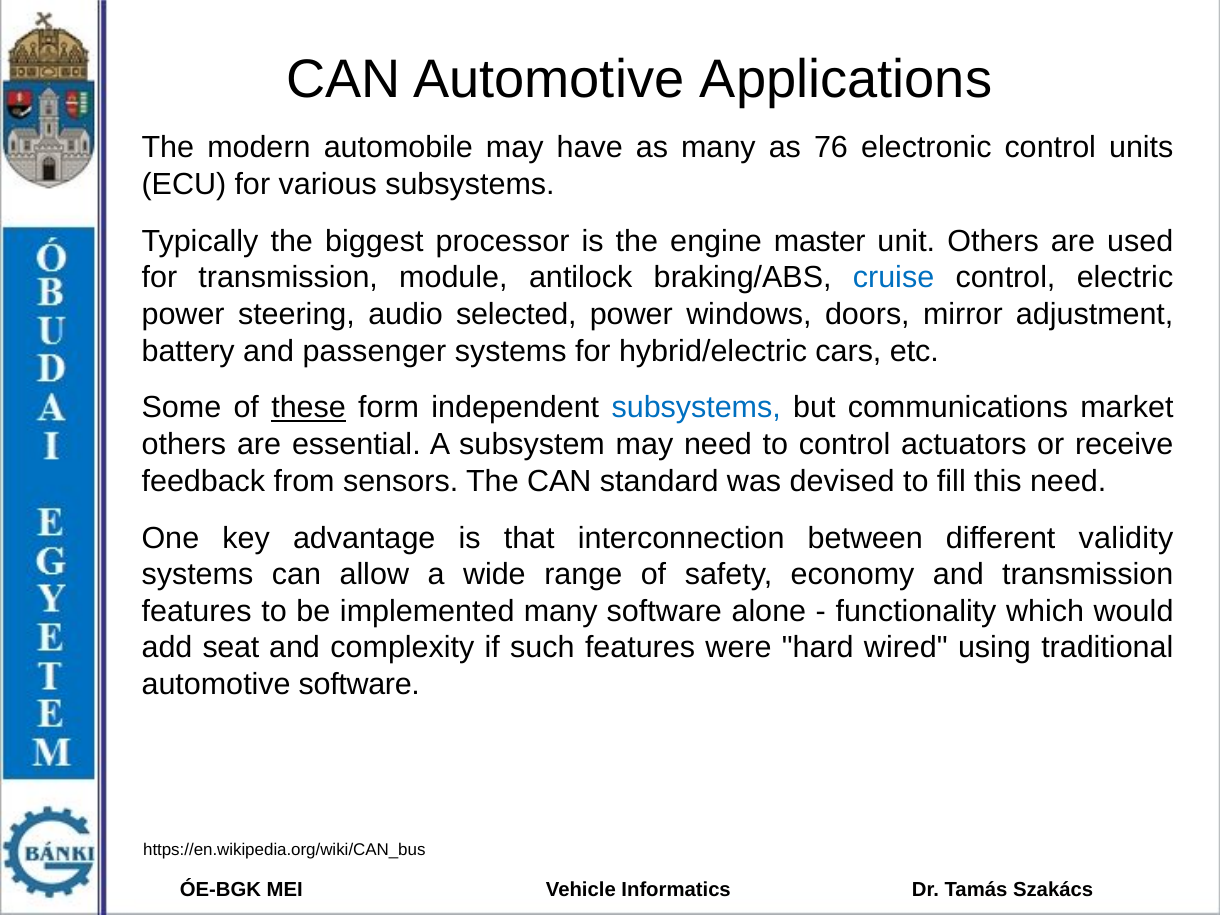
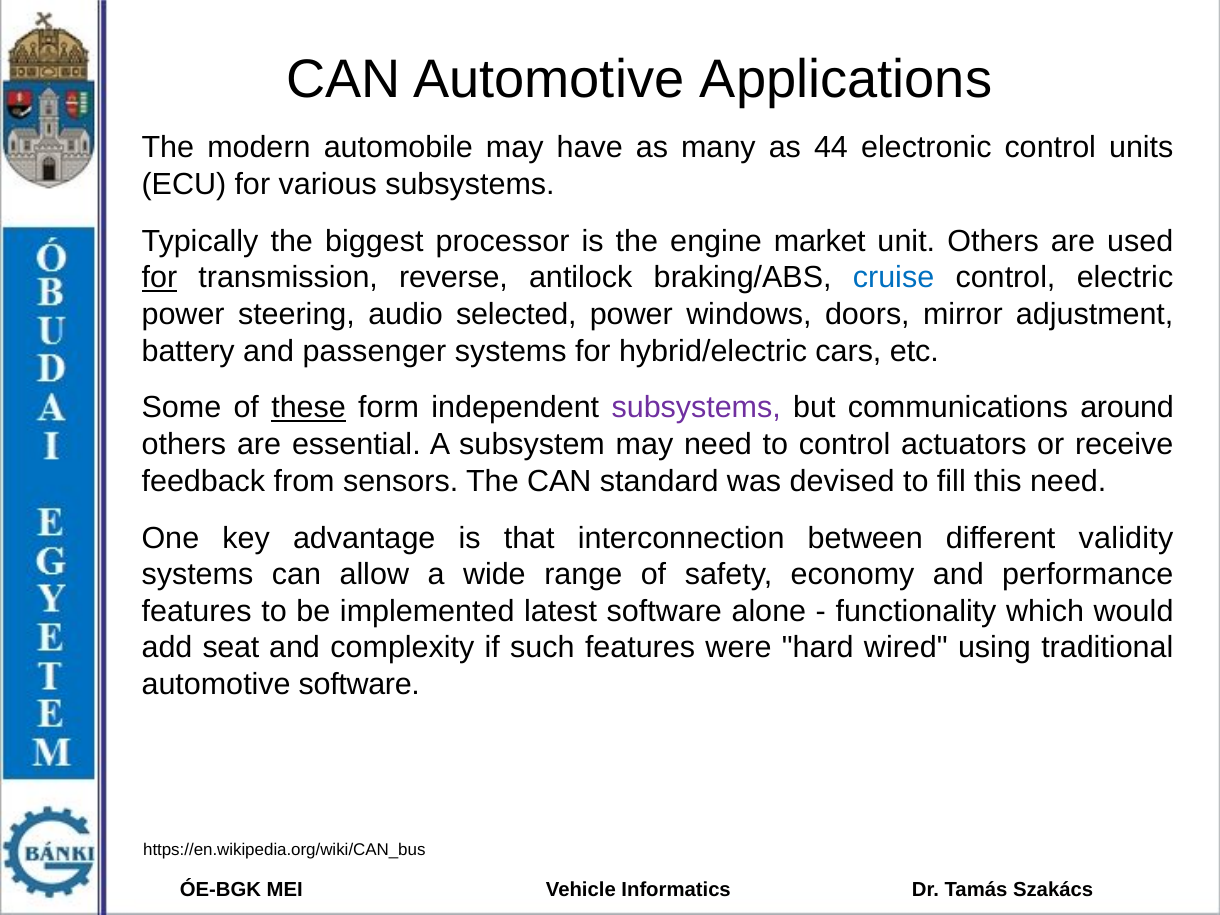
76: 76 -> 44
master: master -> market
for at (159, 278) underline: none -> present
module: module -> reverse
subsystems at (696, 408) colour: blue -> purple
market: market -> around
and transmission: transmission -> performance
implemented many: many -> latest
